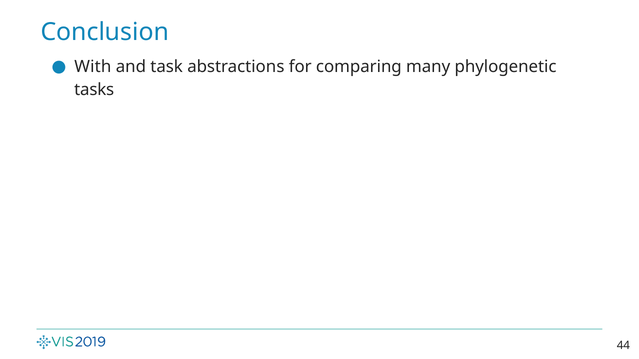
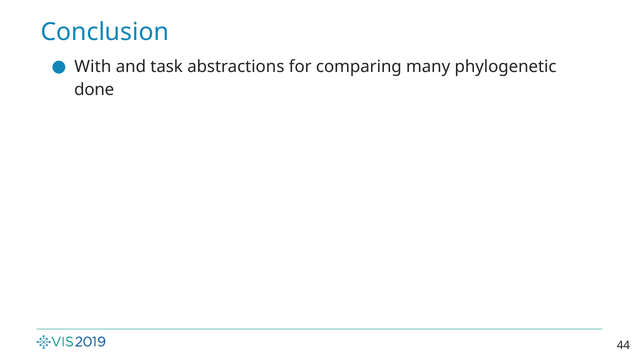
tasks: tasks -> done
